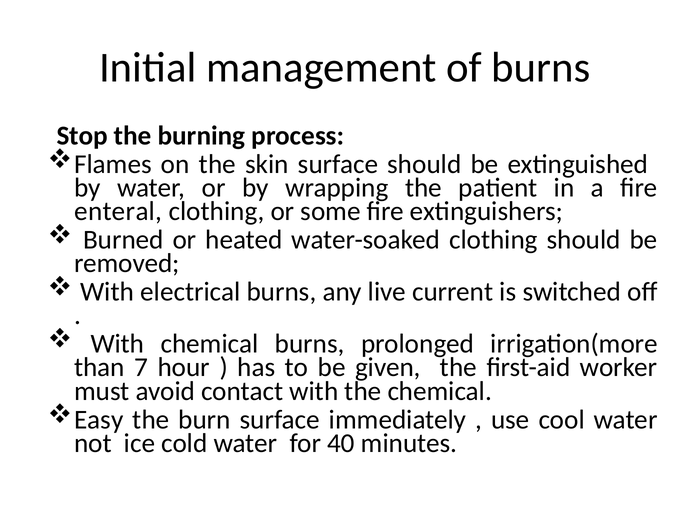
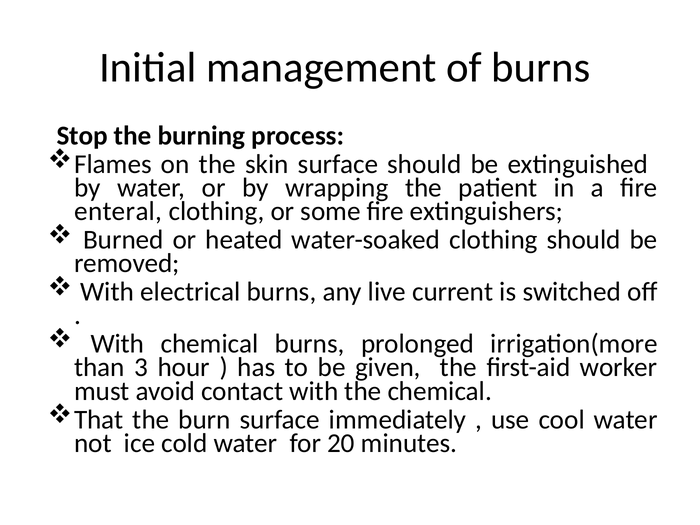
7: 7 -> 3
Easy: Easy -> That
40: 40 -> 20
